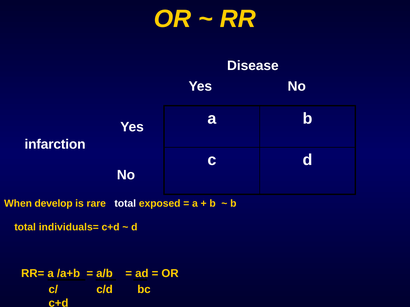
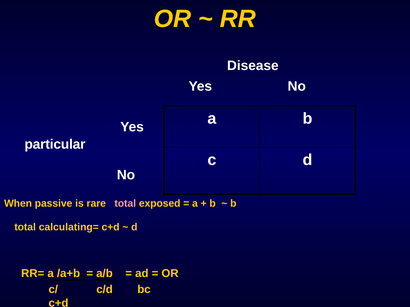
infarction: infarction -> particular
develop: develop -> passive
total at (125, 204) colour: white -> pink
individuals=: individuals= -> calculating=
